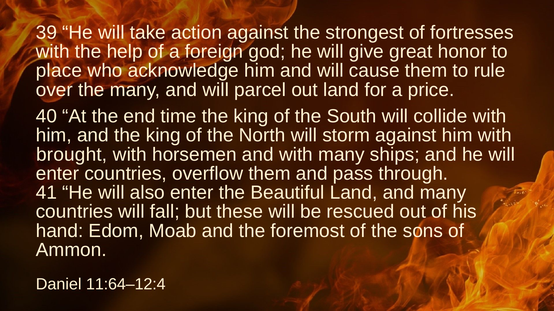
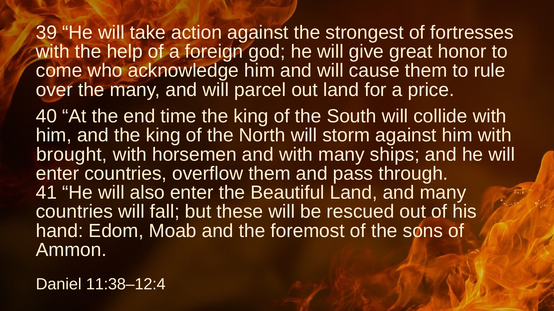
place: place -> come
11:64–12:4: 11:64–12:4 -> 11:38–12:4
